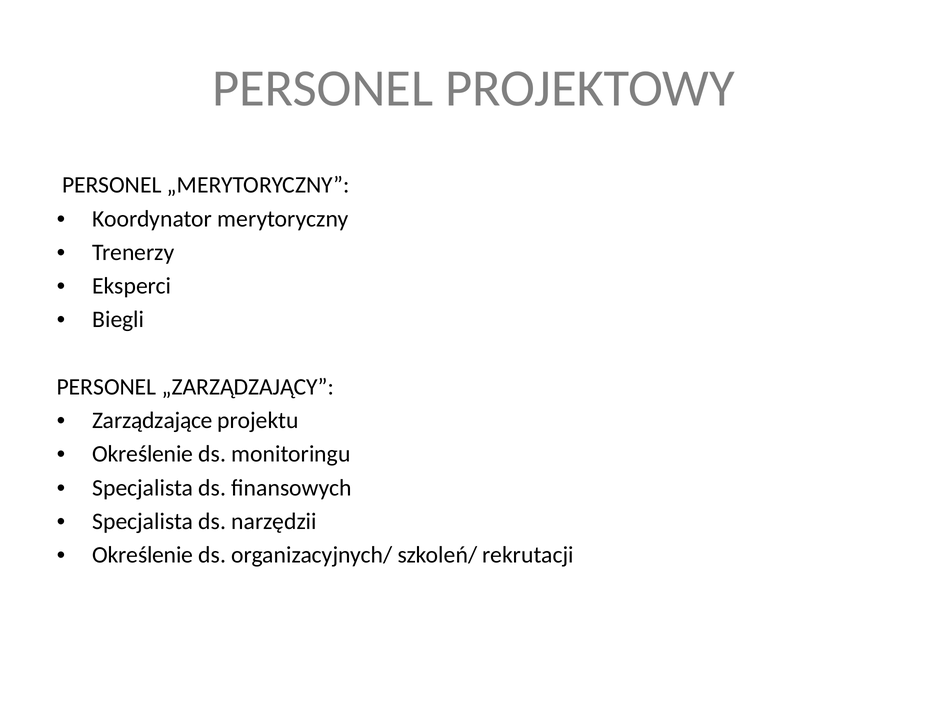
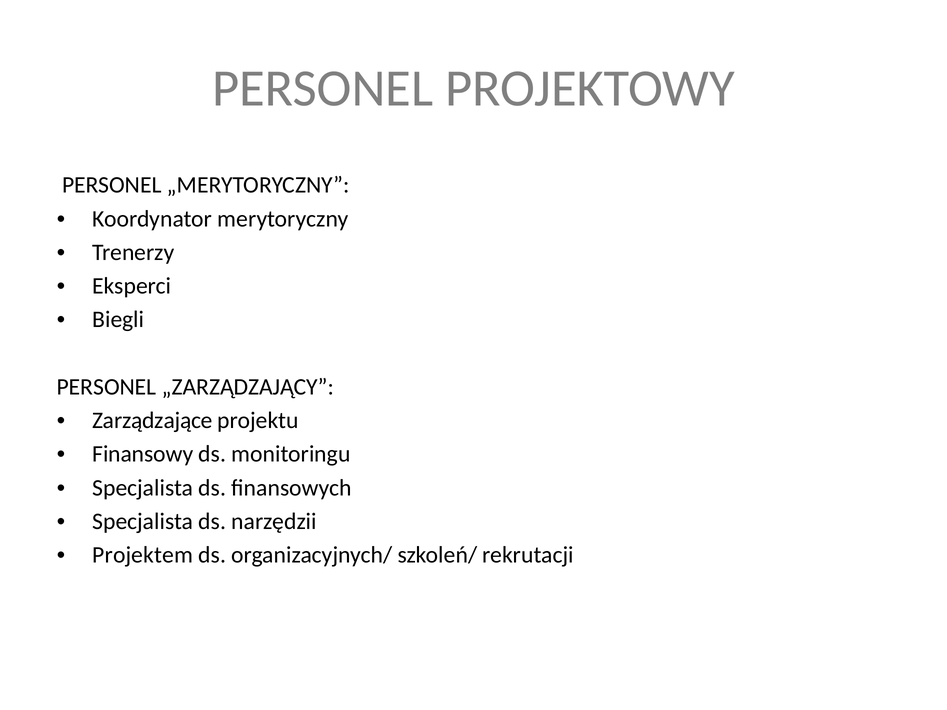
Określenie at (143, 454): Określenie -> Finansowy
Określenie at (143, 555): Określenie -> Projektem
